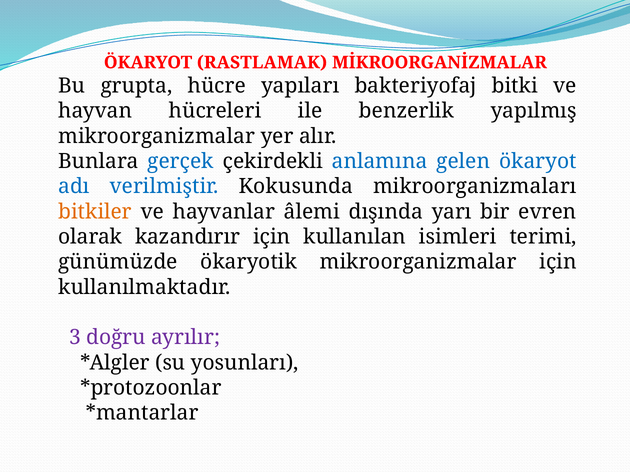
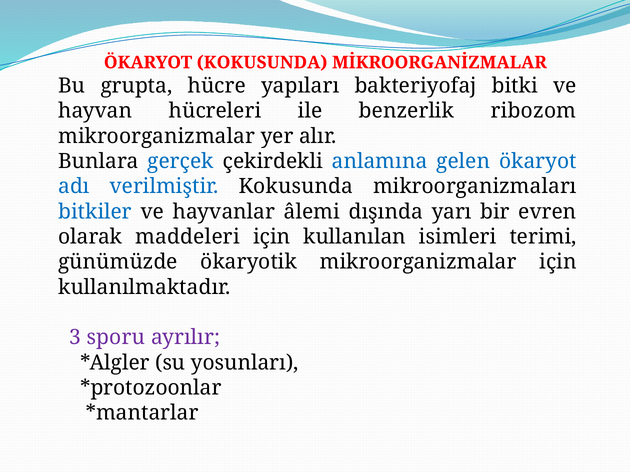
ÖKARYOT RASTLAMAK: RASTLAMAK -> KOKUSUNDA
yapılmış: yapılmış -> ribozom
bitkiler colour: orange -> blue
kazandırır: kazandırır -> maddeleri
doğru: doğru -> sporu
